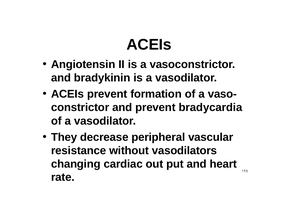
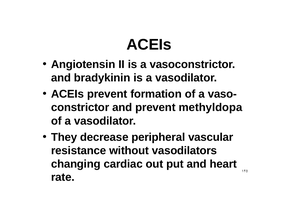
bradycardia: bradycardia -> methyldopa
